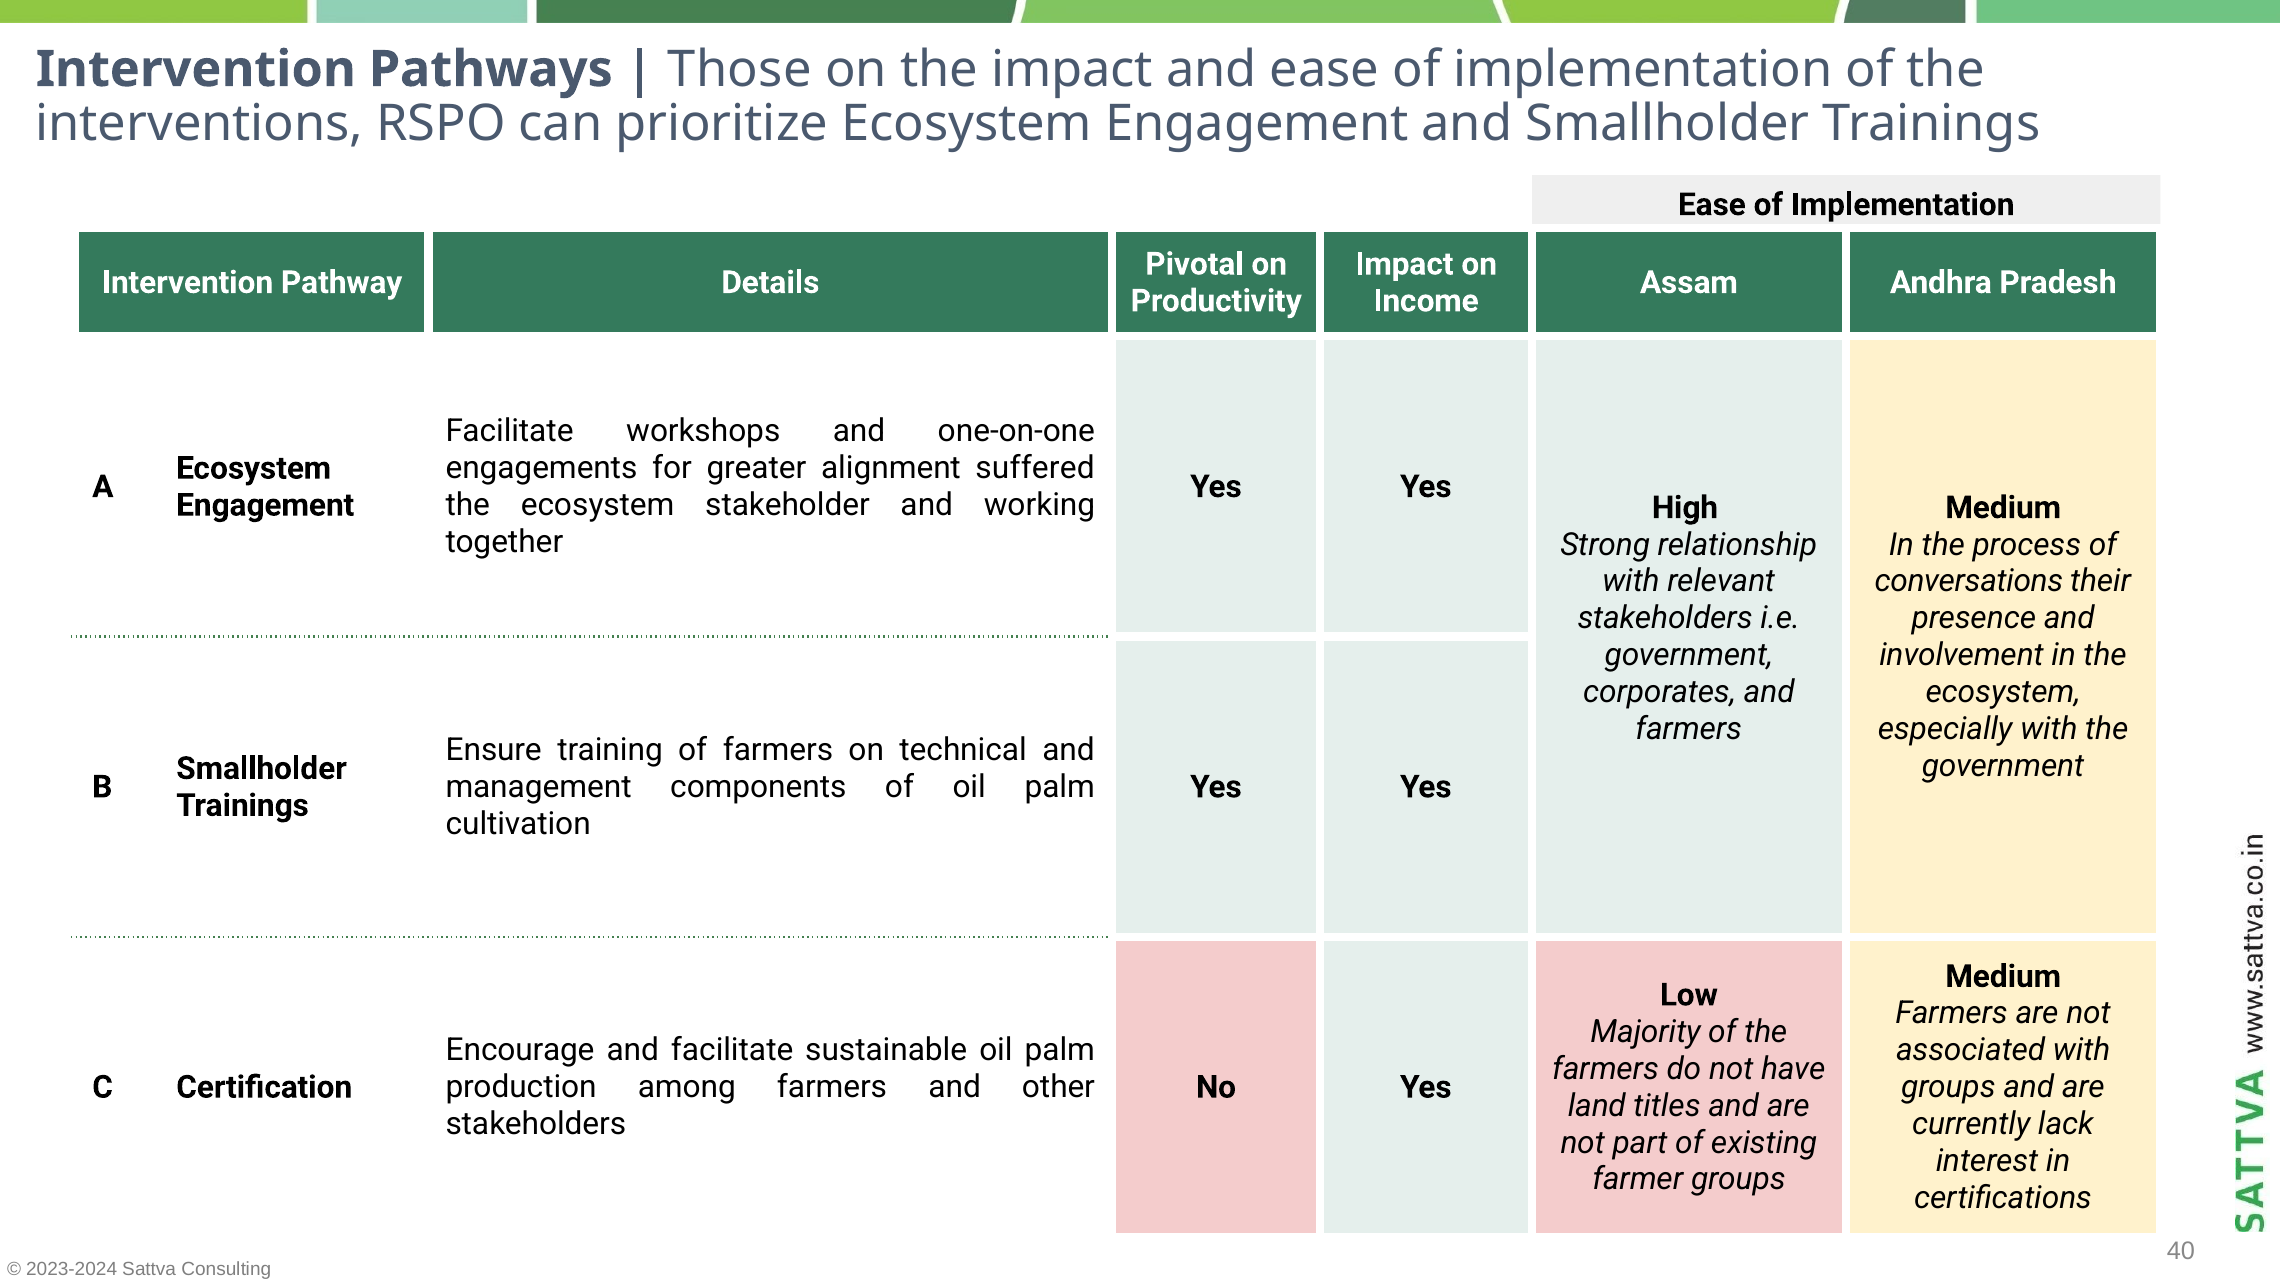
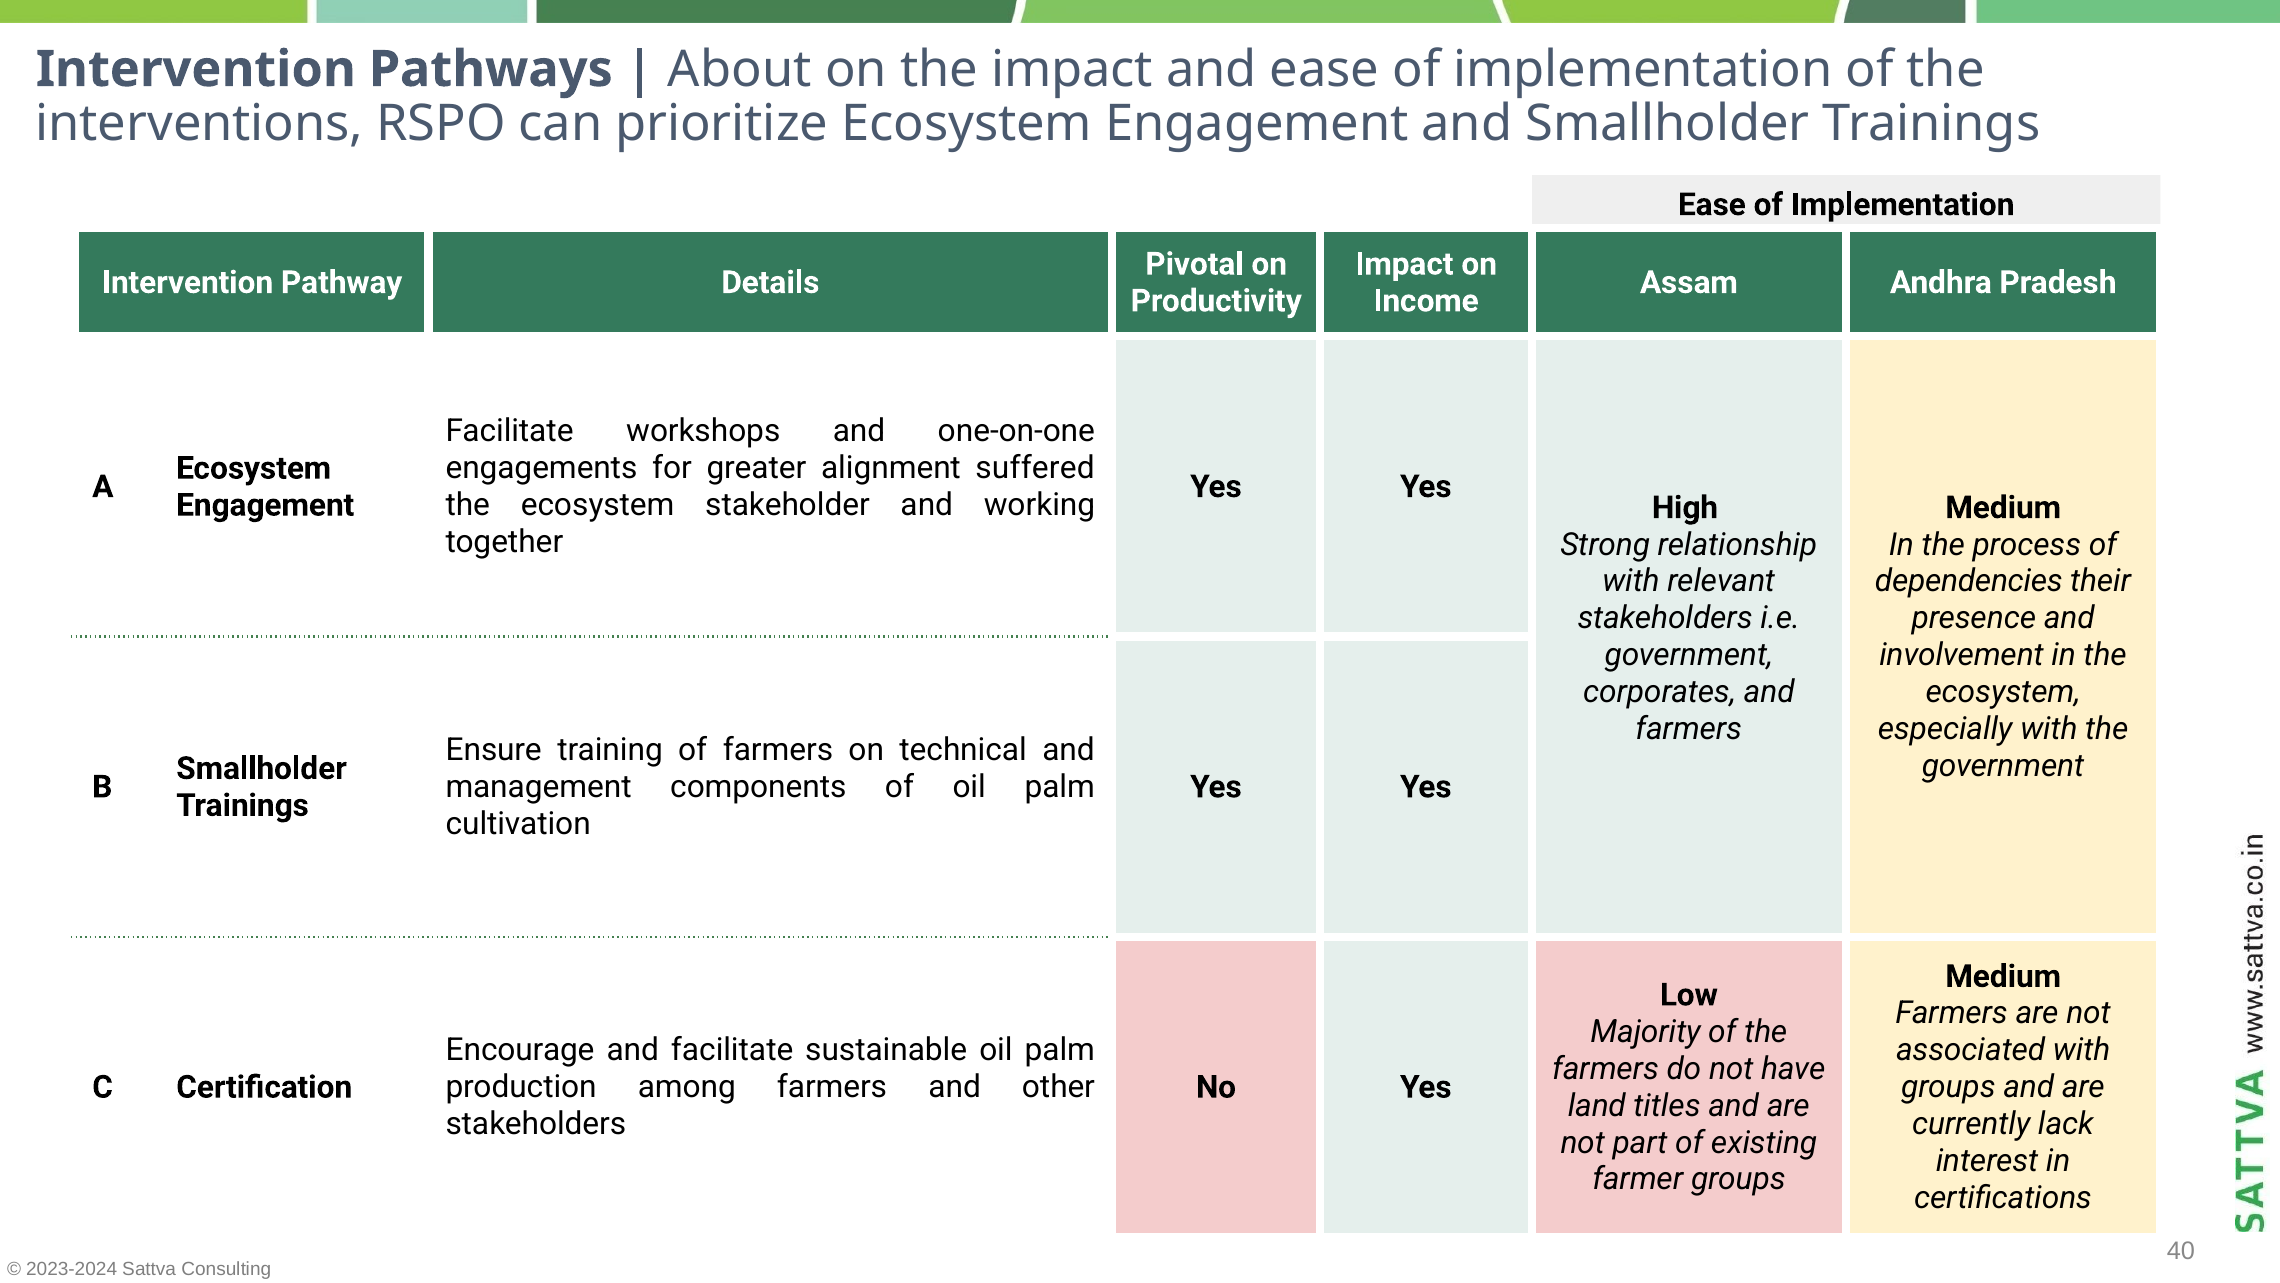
Those: Those -> About
conversations: conversations -> dependencies
